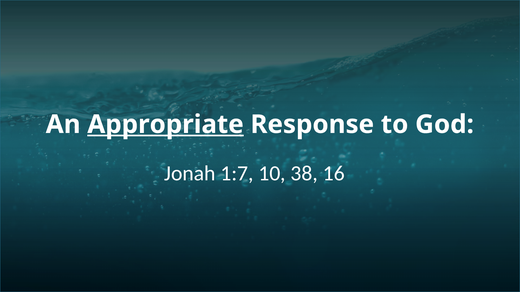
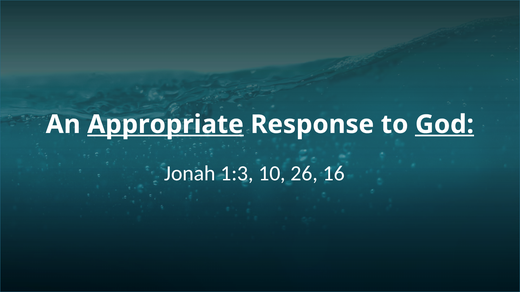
God underline: none -> present
1:7: 1:7 -> 1:3
38: 38 -> 26
